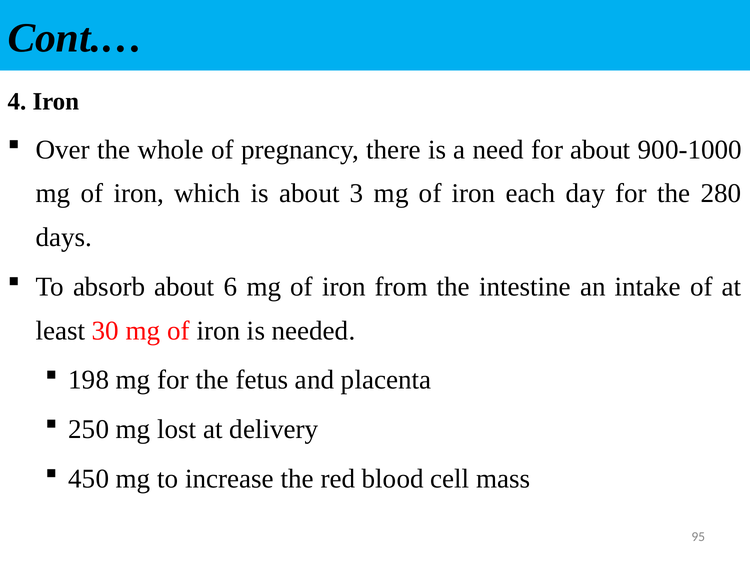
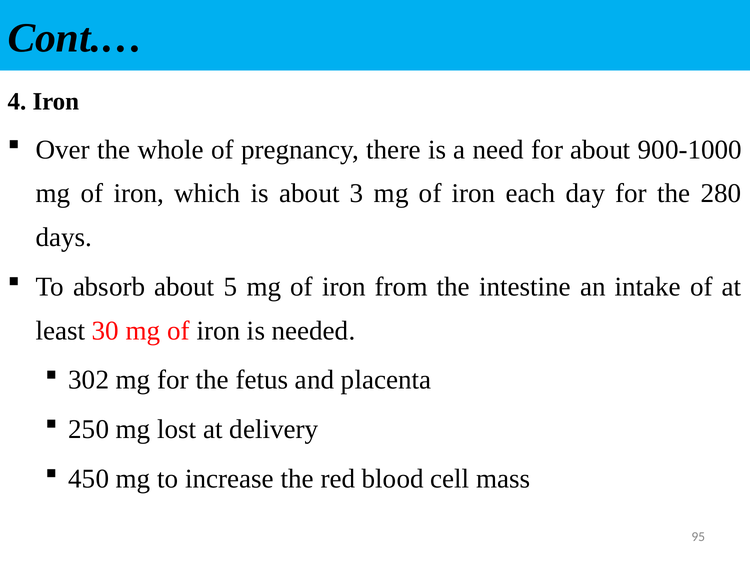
6: 6 -> 5
198: 198 -> 302
